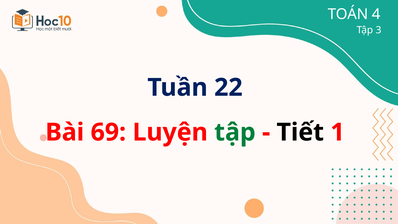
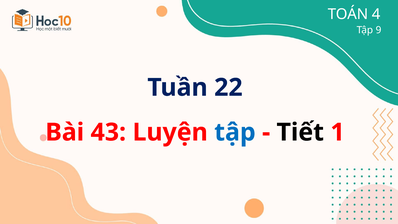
3: 3 -> 9
69: 69 -> 43
tập at (235, 132) colour: green -> blue
